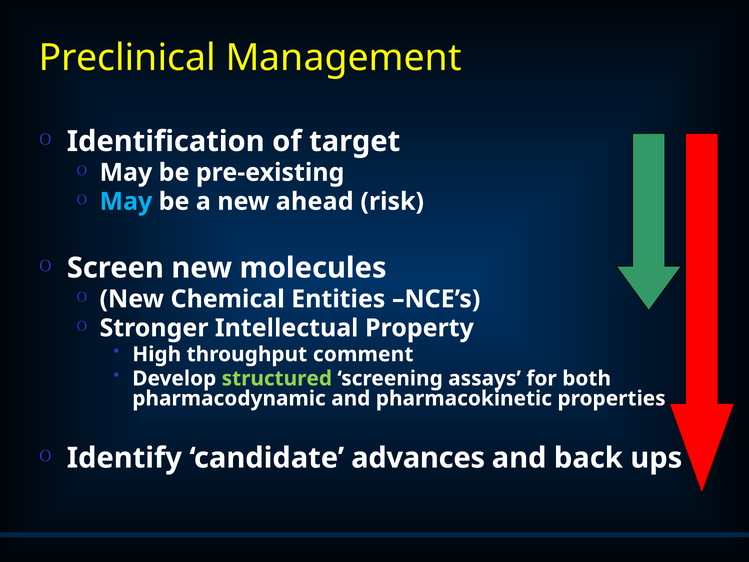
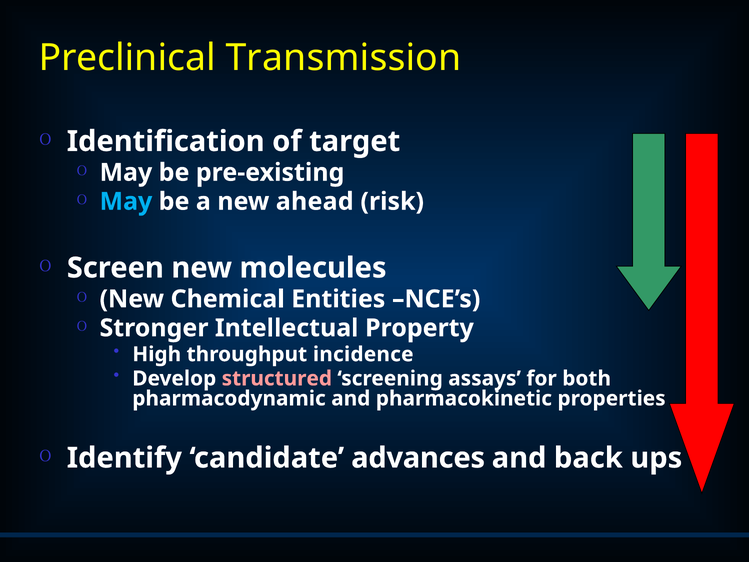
Management: Management -> Transmission
comment: comment -> incidence
structured colour: light green -> pink
